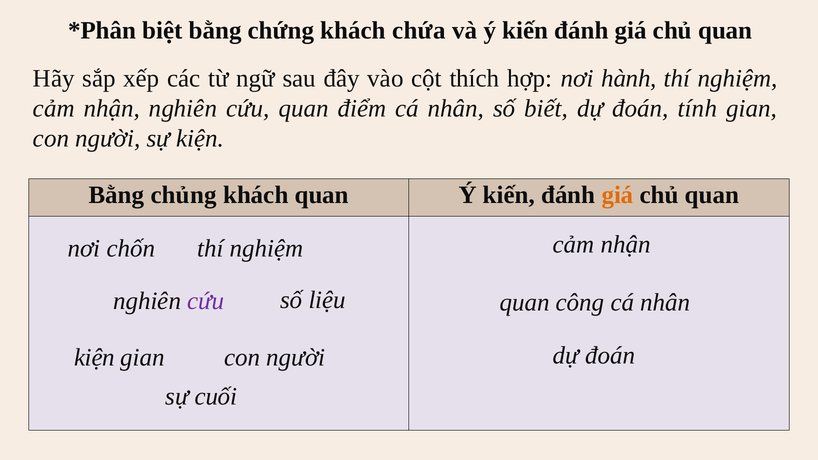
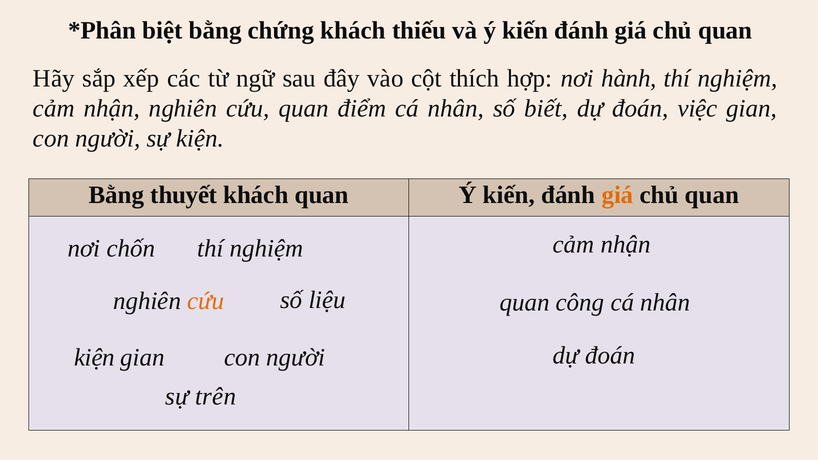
chứa: chứa -> thiếu
tính: tính -> việc
chủng: chủng -> thuyết
cứu at (206, 301) colour: purple -> orange
cuối: cuối -> trên
